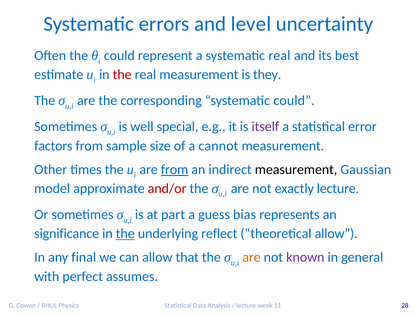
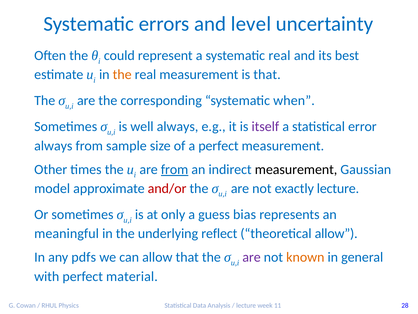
the at (122, 75) colour: red -> orange
is they: they -> that
systematic could: could -> when
well special: special -> always
factors at (53, 146): factors -> always
a cannot: cannot -> perfect
part: part -> only
significance: significance -> meaningful
the at (125, 233) underline: present -> none
final: final -> pdfs
are at (252, 257) colour: orange -> purple
known colour: purple -> orange
assumes: assumes -> material
